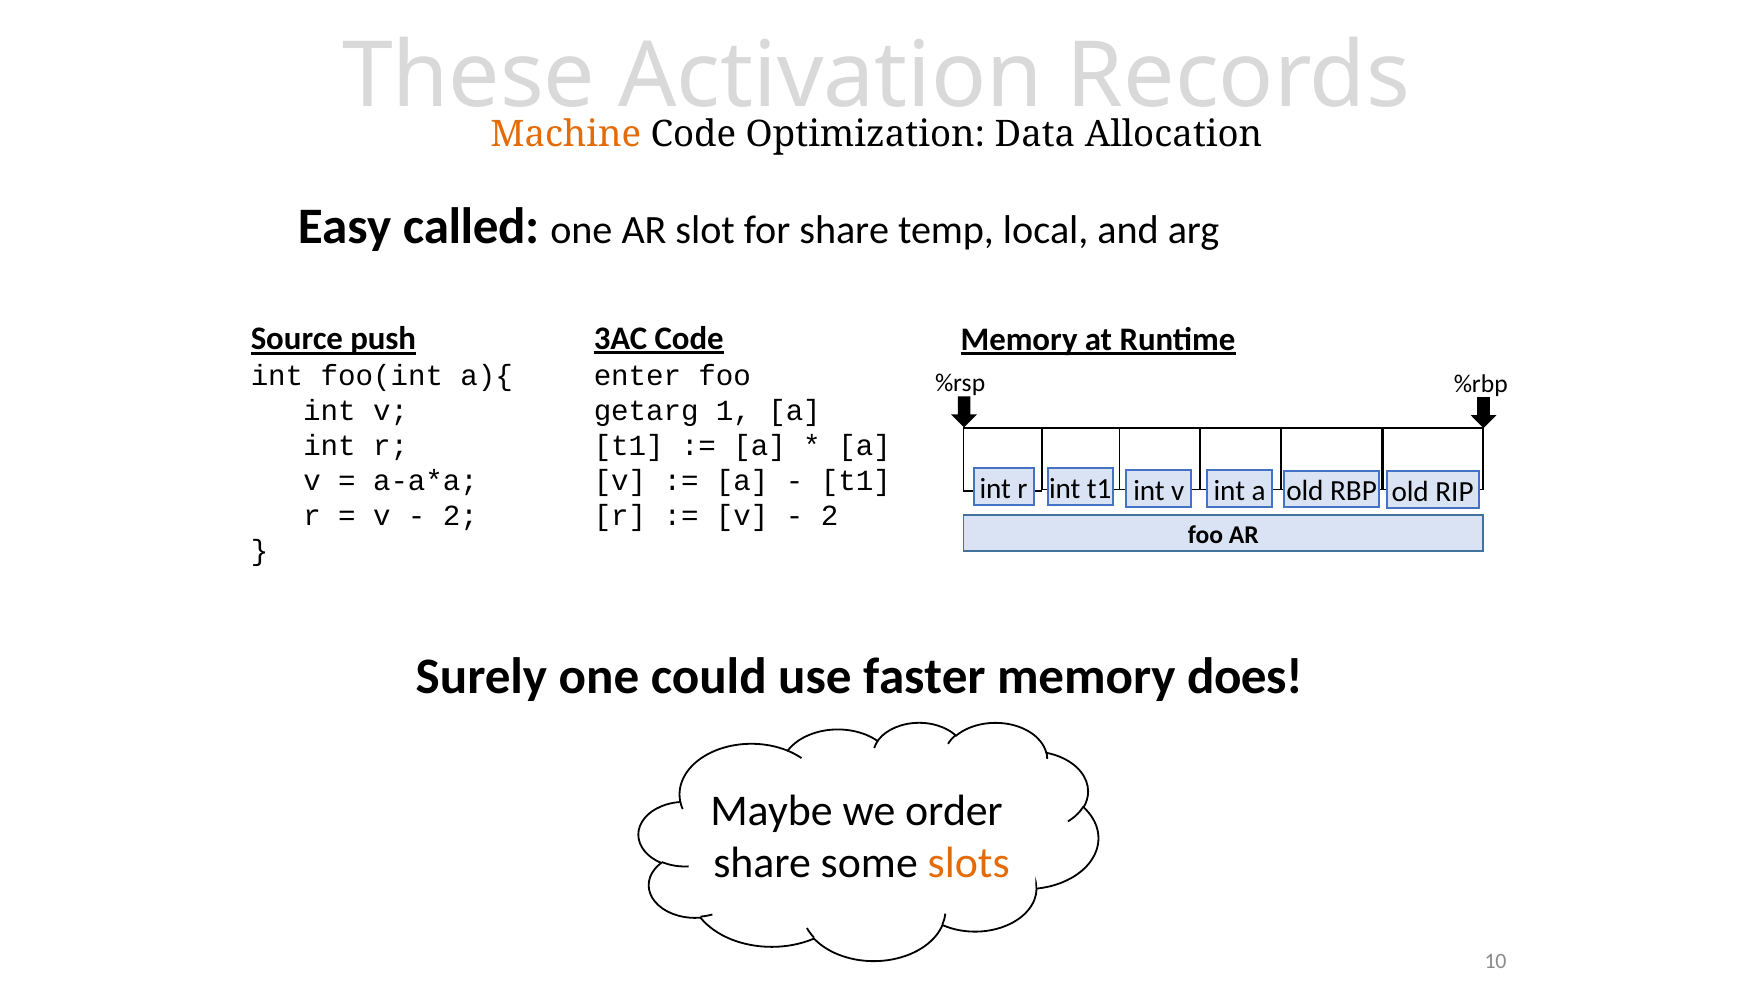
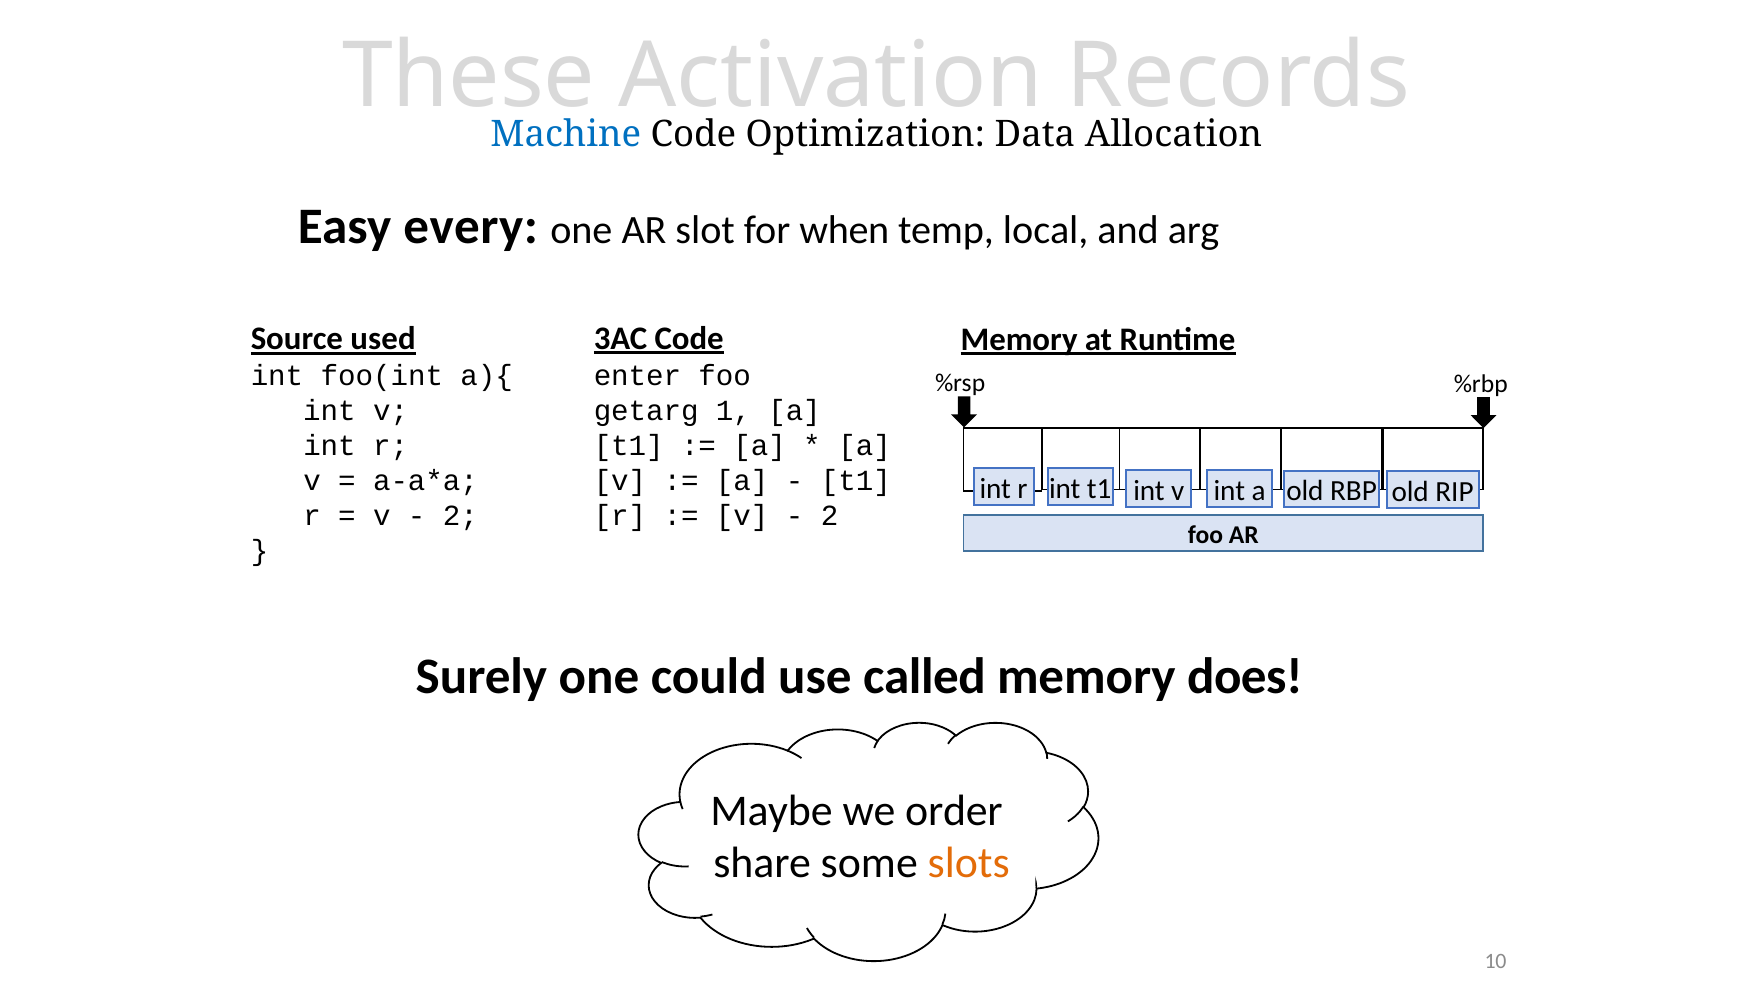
Machine colour: orange -> blue
called: called -> every
for share: share -> when
push: push -> used
faster: faster -> called
